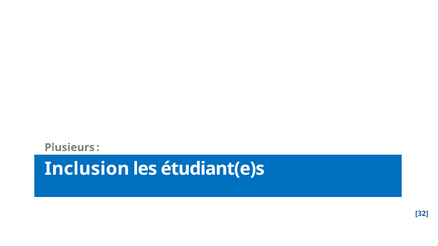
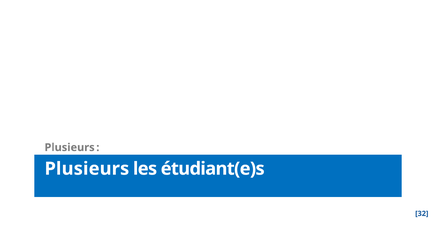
Inclusion at (87, 169): Inclusion -> Plusieurs
